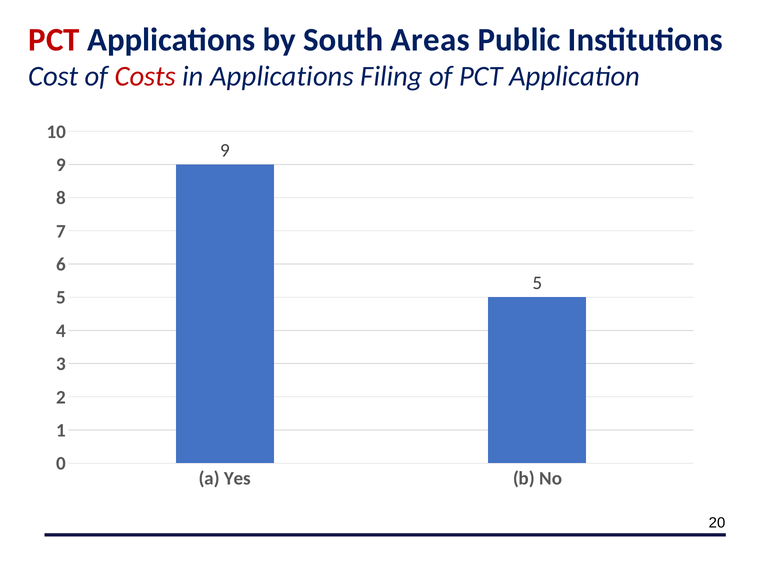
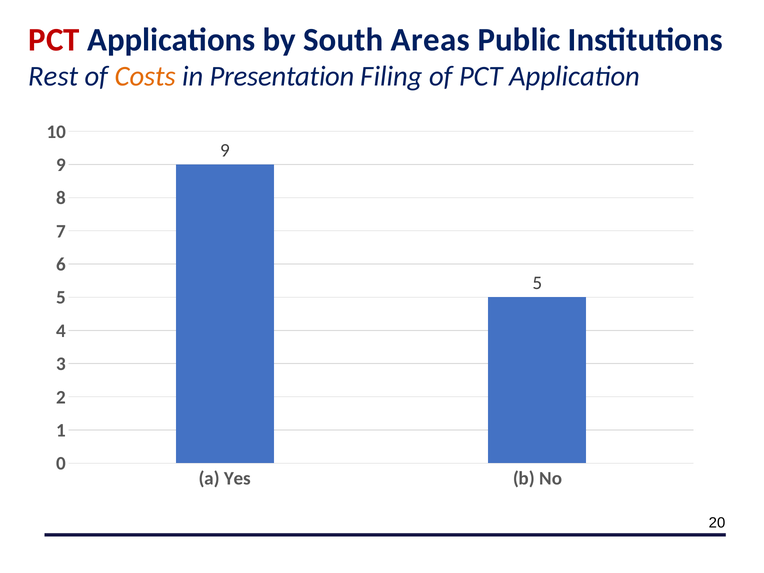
Cost: Cost -> Rest
Costs colour: red -> orange
in Applications: Applications -> Presentation
